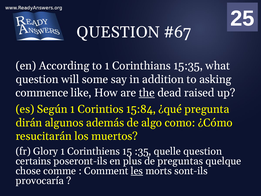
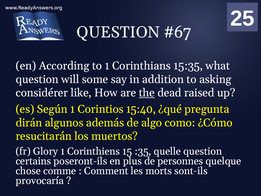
commence: commence -> considérer
15:84: 15:84 -> 15:40
preguntas: preguntas -> personnes
les underline: present -> none
